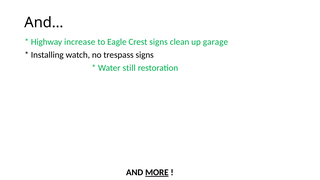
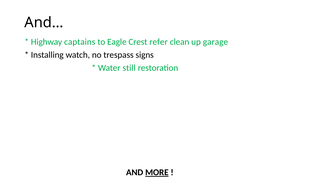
increase: increase -> captains
Crest signs: signs -> refer
